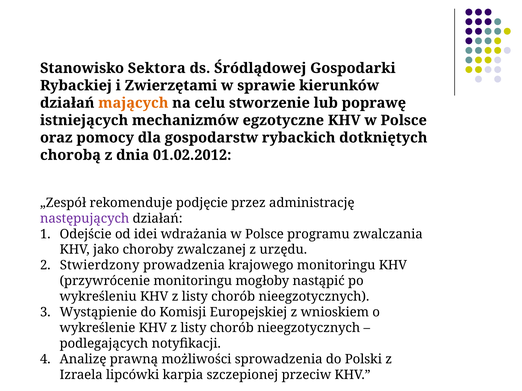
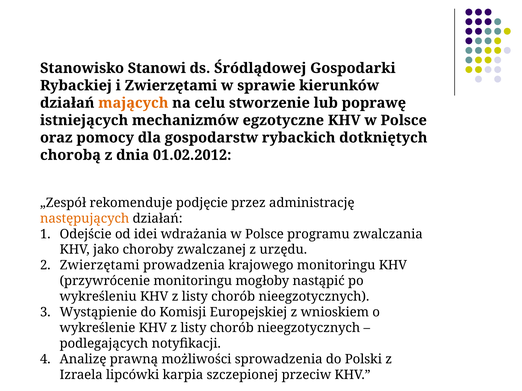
Sektora: Sektora -> Stanowi
następujących colour: purple -> orange
Stwierdzony at (100, 266): Stwierdzony -> Zwierzętami
